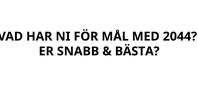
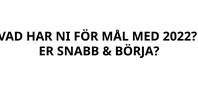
2044: 2044 -> 2022
BÄSTA: BÄSTA -> BÖRJA
